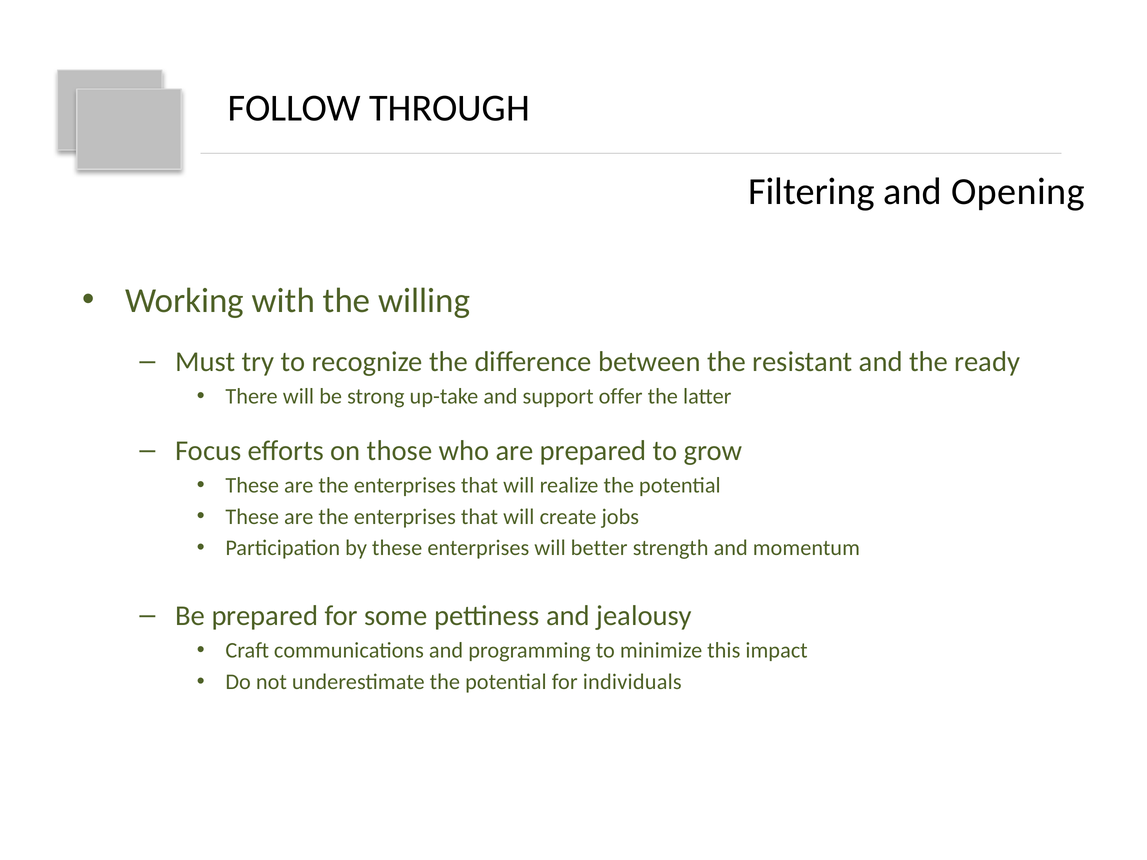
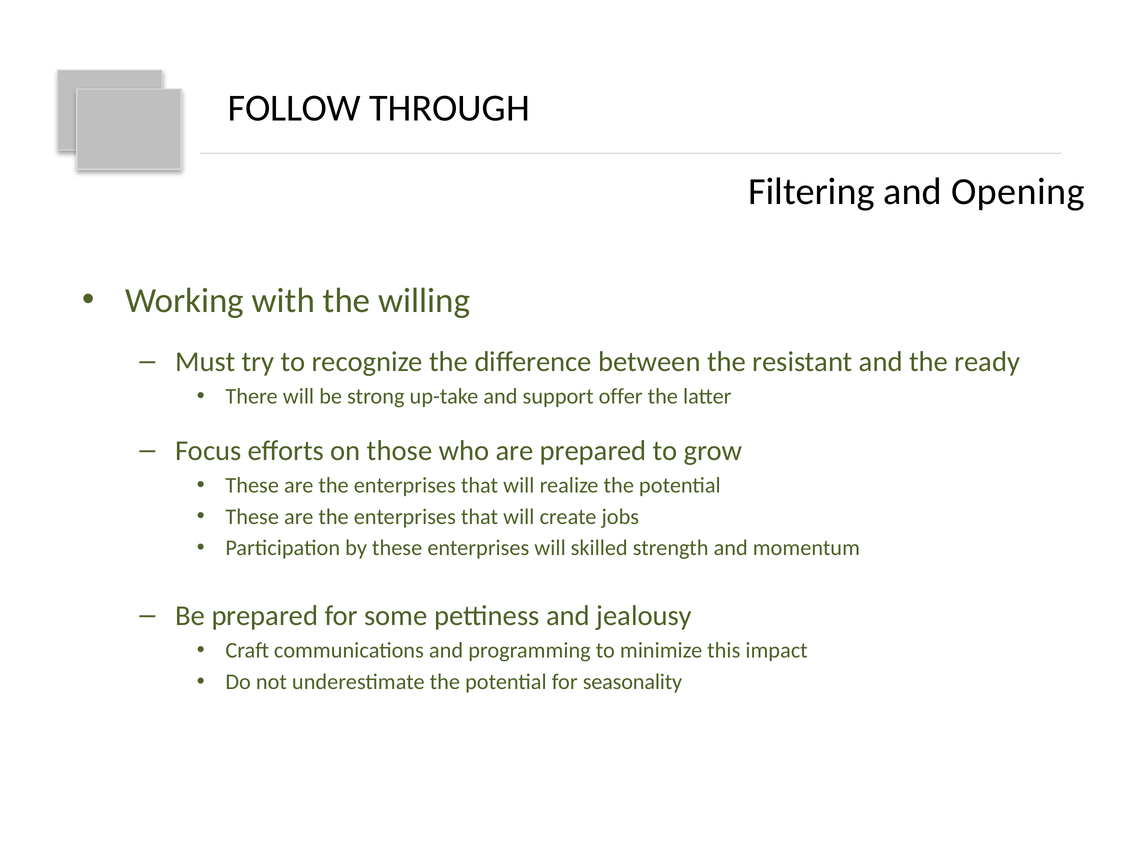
better: better -> skilled
individuals: individuals -> seasonality
